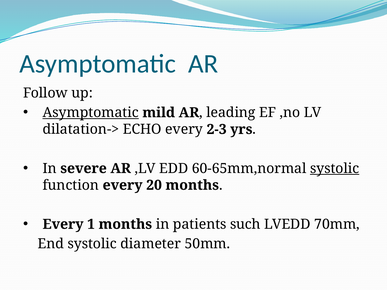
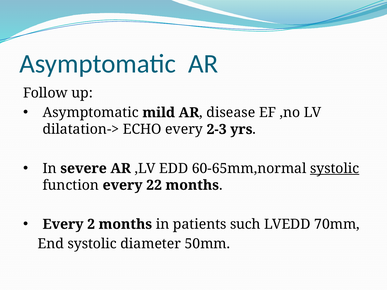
Asymptomatic at (91, 113) underline: present -> none
leading: leading -> disease
20: 20 -> 22
1: 1 -> 2
